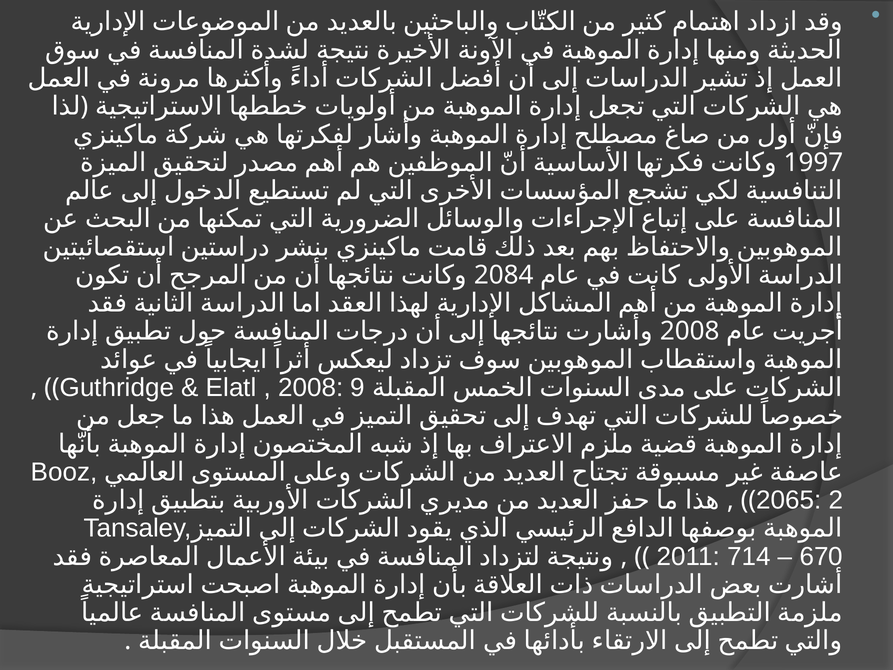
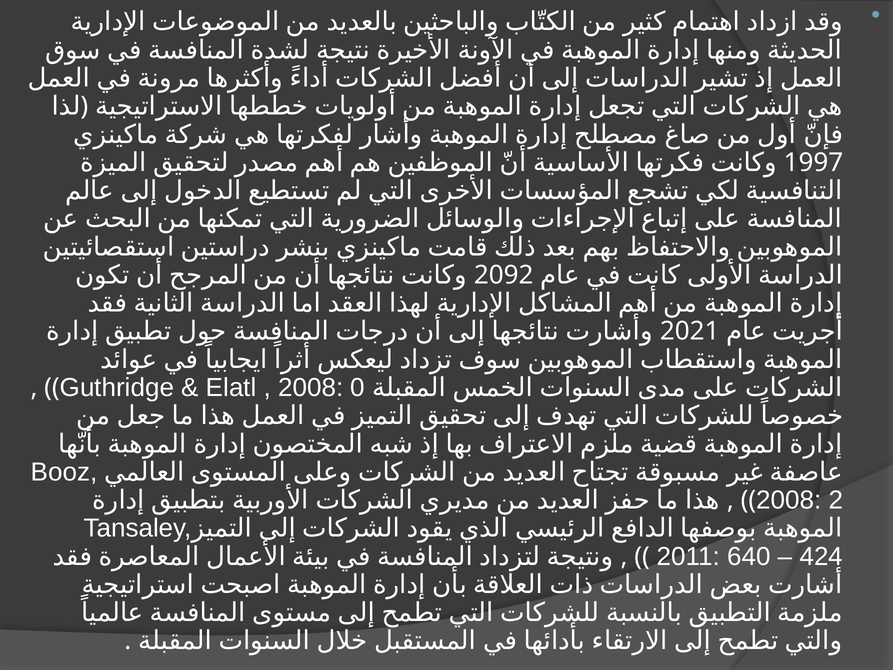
2084: 2084 -> 2092
2008 at (690, 331): 2008 -> 2021
9: 9 -> 0
2065 at (789, 500): 2065 -> 2008
714: 714 -> 640
670: 670 -> 424
